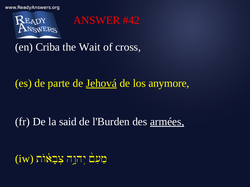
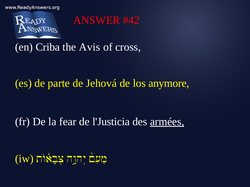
Wait: Wait -> Avis
Jehová underline: present -> none
said: said -> fear
l'Burden: l'Burden -> l'Justicia
